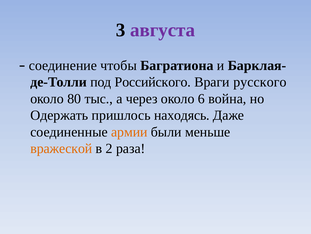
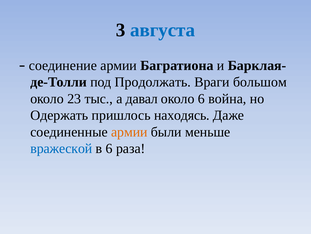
августа colour: purple -> blue
соединение чтобы: чтобы -> армии
Российского: Российского -> Продолжать
русского: русского -> большом
80: 80 -> 23
через: через -> давал
вражеской colour: orange -> blue
в 2: 2 -> 6
